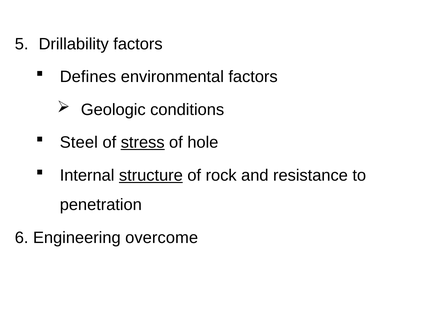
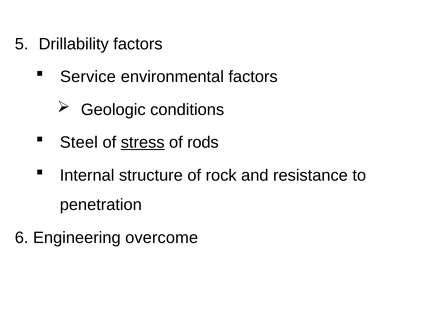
Defines: Defines -> Service
hole: hole -> rods
structure underline: present -> none
